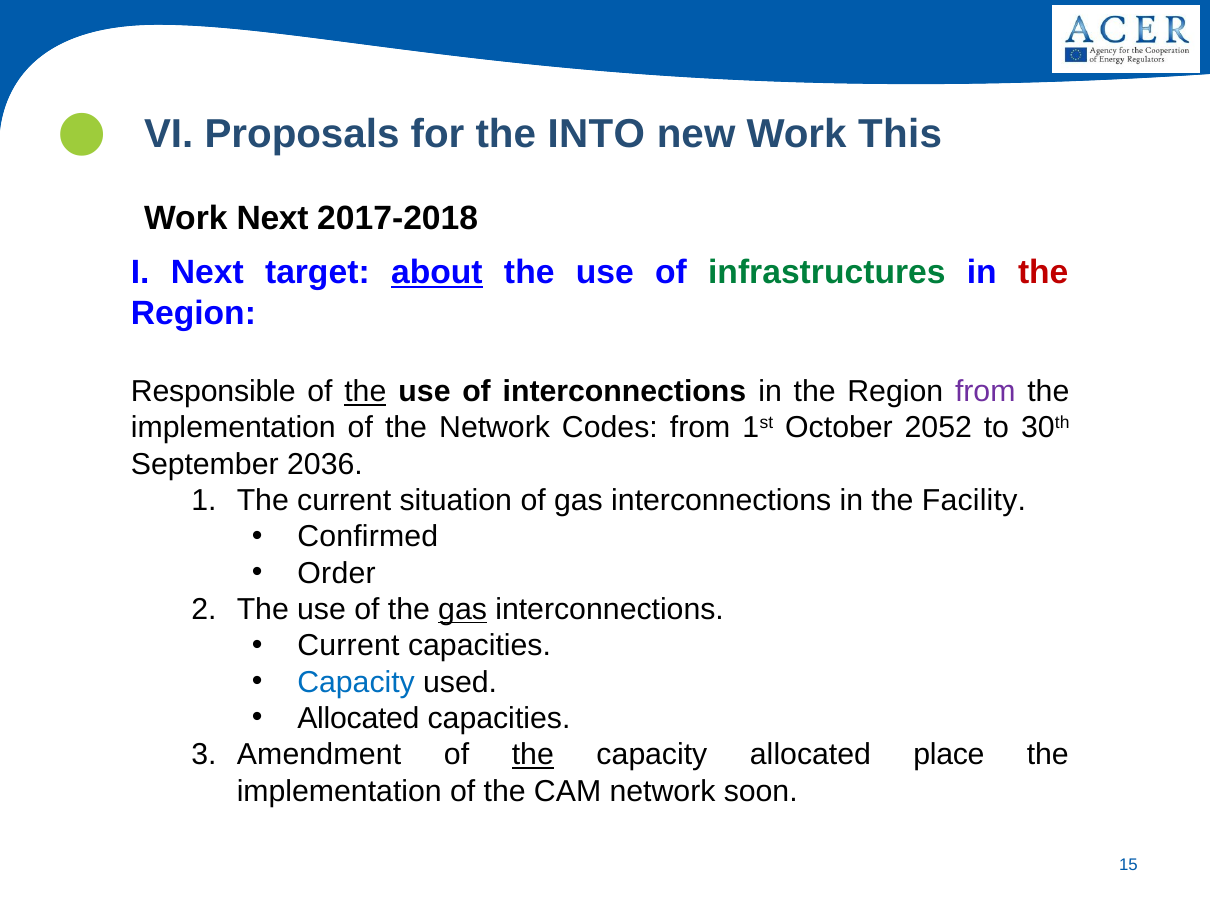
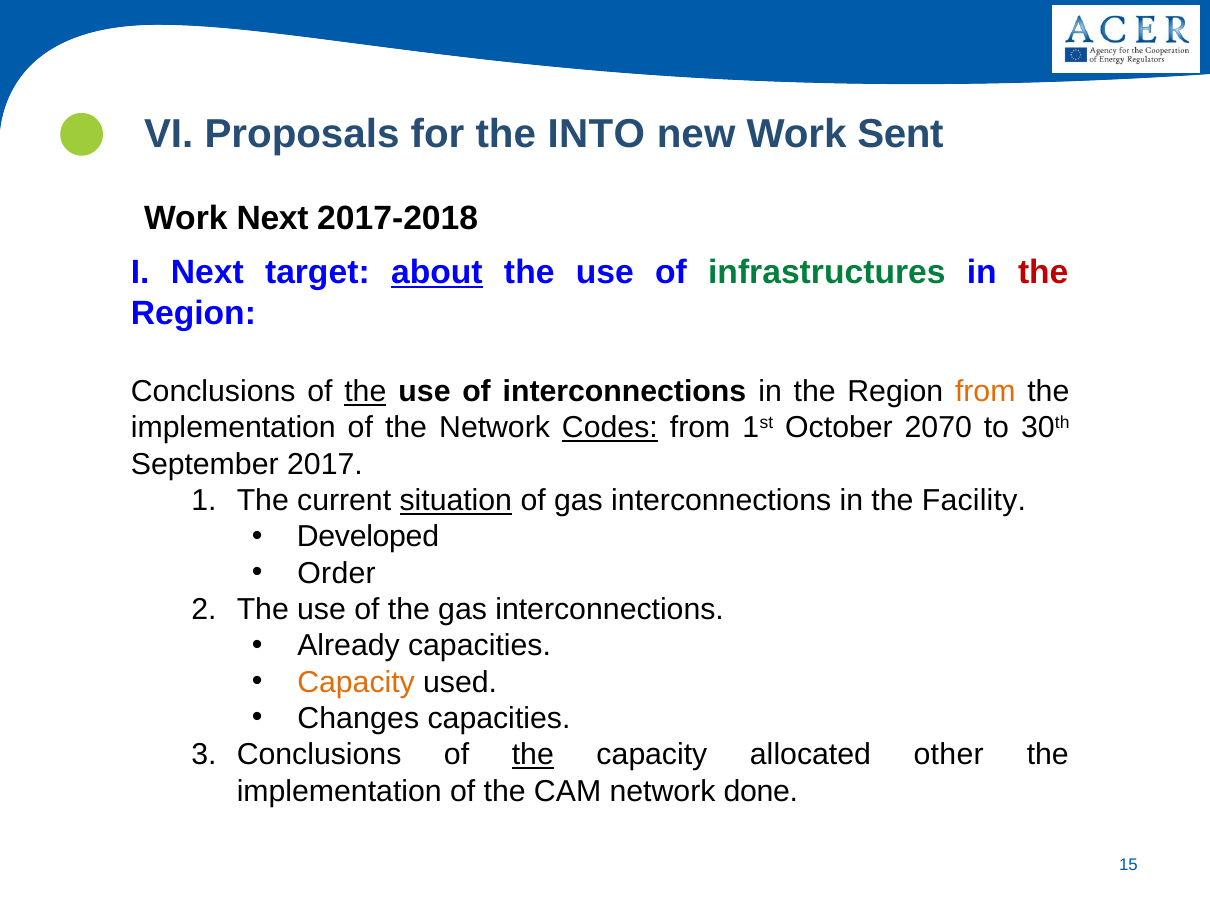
This: This -> Sent
Responsible at (213, 391): Responsible -> Conclusions
from at (985, 391) colour: purple -> orange
Codes underline: none -> present
2052: 2052 -> 2070
2036: 2036 -> 2017
situation underline: none -> present
Confirmed: Confirmed -> Developed
gas at (463, 609) underline: present -> none
Current at (348, 646): Current -> Already
Capacity at (356, 682) colour: blue -> orange
Allocated at (358, 718): Allocated -> Changes
Amendment at (319, 754): Amendment -> Conclusions
place: place -> other
soon: soon -> done
